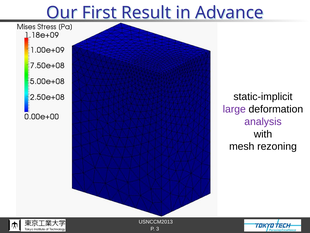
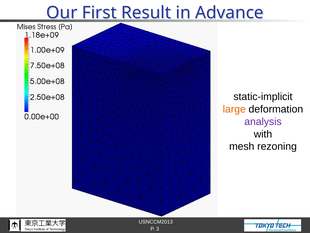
large colour: purple -> orange
